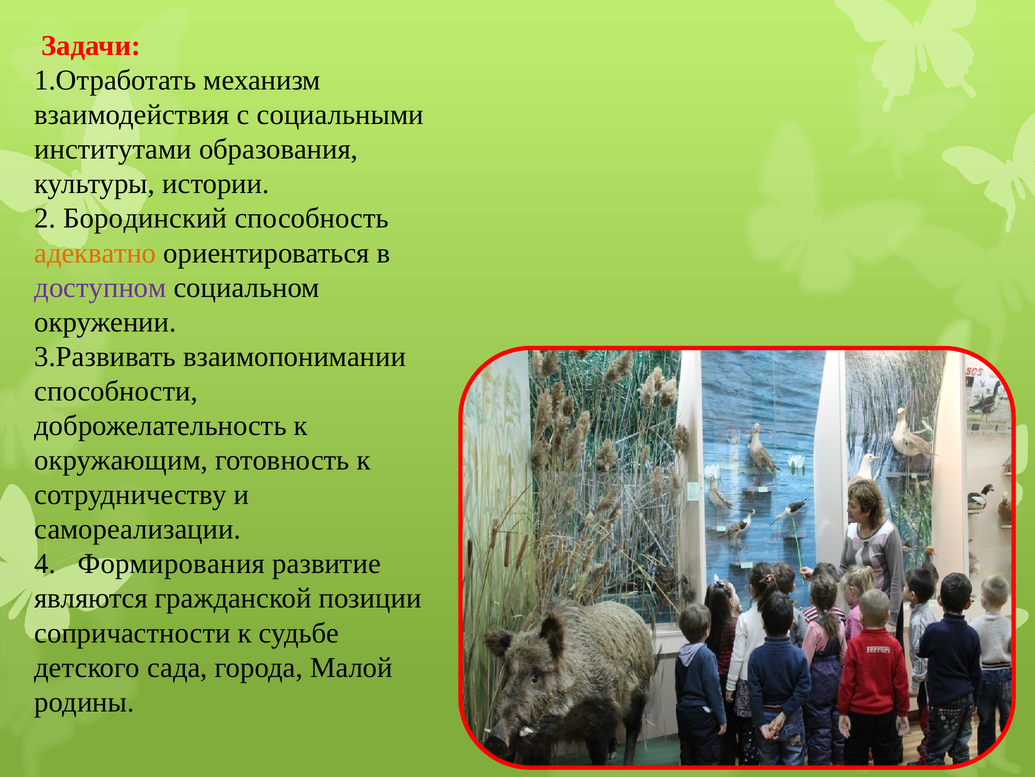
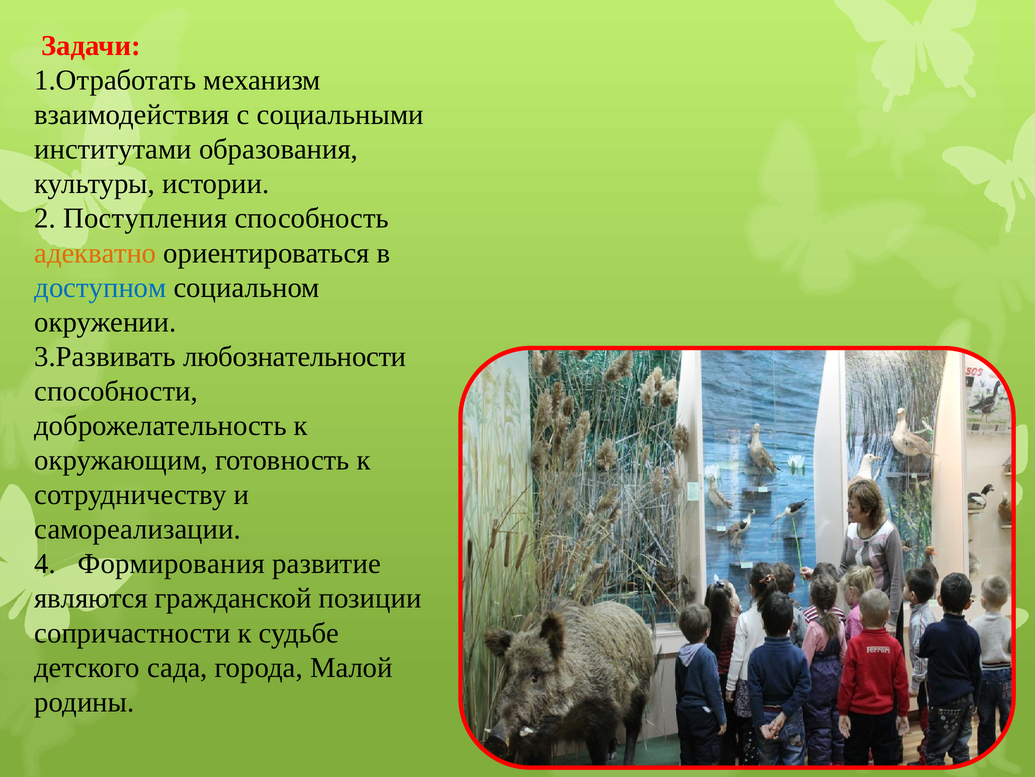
Бородинский: Бородинский -> Поступления
доступном colour: purple -> blue
взаимопонимании: взаимопонимании -> любознательности
